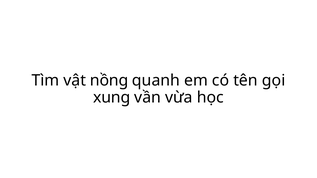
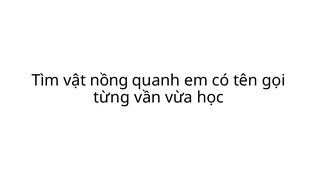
xung: xung -> từng
